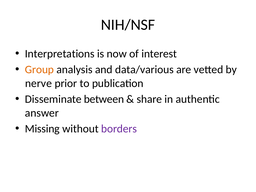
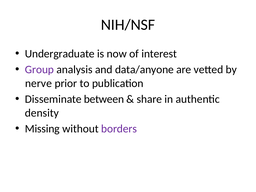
Interpretations: Interpretations -> Undergraduate
Group colour: orange -> purple
data/various: data/various -> data/anyone
answer: answer -> density
